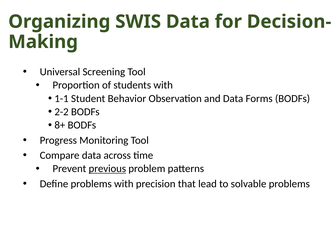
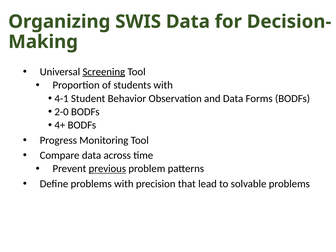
Screening underline: none -> present
1-1: 1-1 -> 4-1
2-2: 2-2 -> 2-0
8+: 8+ -> 4+
